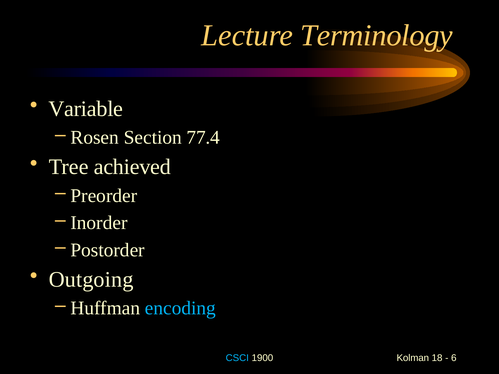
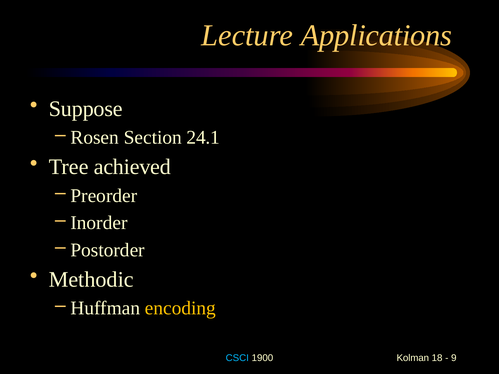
Terminology: Terminology -> Applications
Variable: Variable -> Suppose
77.4: 77.4 -> 24.1
Outgoing: Outgoing -> Methodic
encoding colour: light blue -> yellow
6: 6 -> 9
